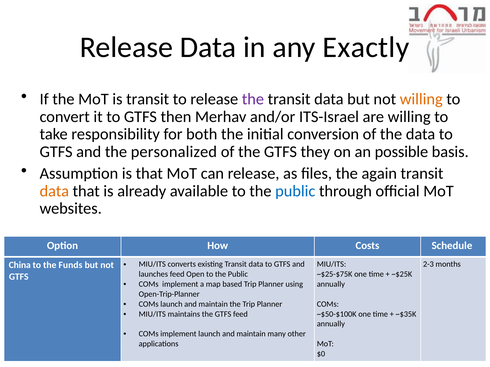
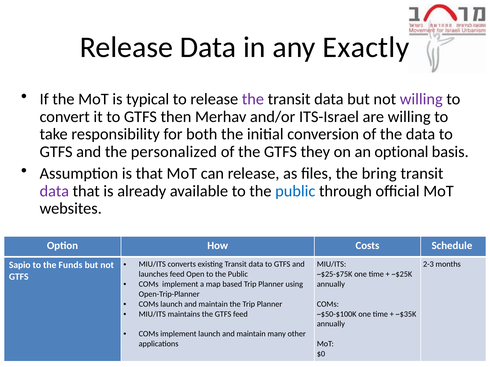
is transit: transit -> typical
willing at (421, 99) colour: orange -> purple
possible: possible -> optional
again: again -> bring
data at (54, 191) colour: orange -> purple
China: China -> Sapio
